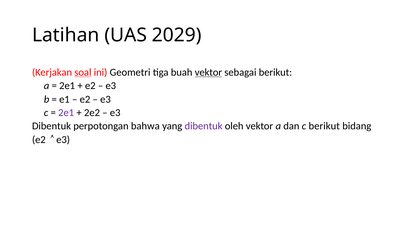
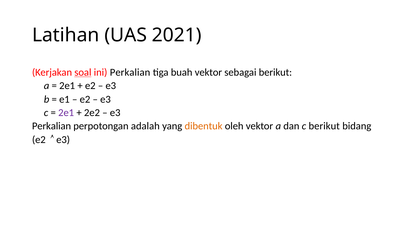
2029: 2029 -> 2021
ini Geometri: Geometri -> Perkalian
vektor at (208, 72) underline: present -> none
Dibentuk at (51, 126): Dibentuk -> Perkalian
bahwa: bahwa -> adalah
dibentuk at (204, 126) colour: purple -> orange
